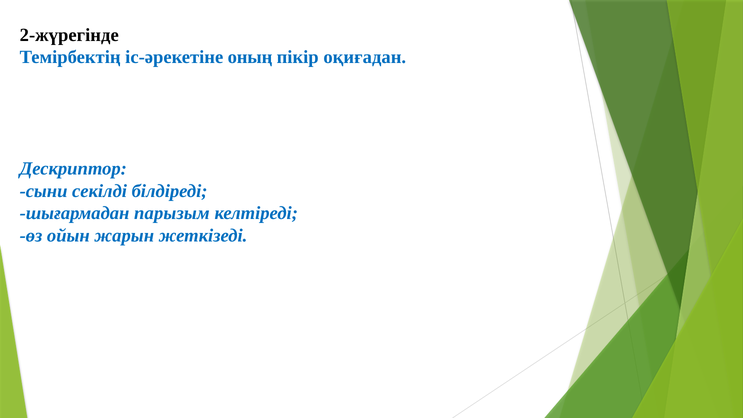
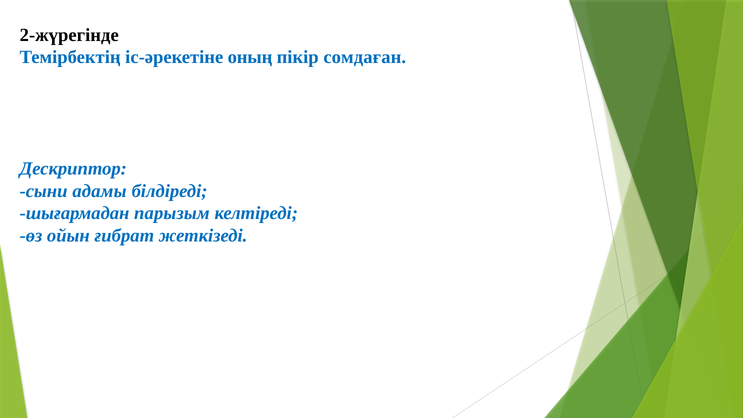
оқиғадан: оқиғадан -> сомдаған
секілді: секілді -> адамы
жарын: жарын -> ғибрат
